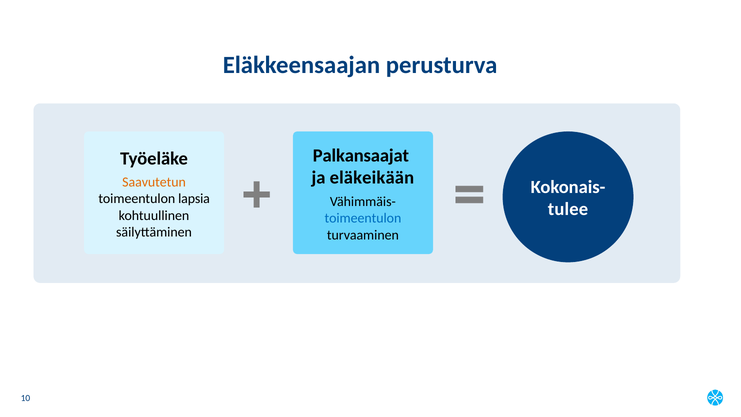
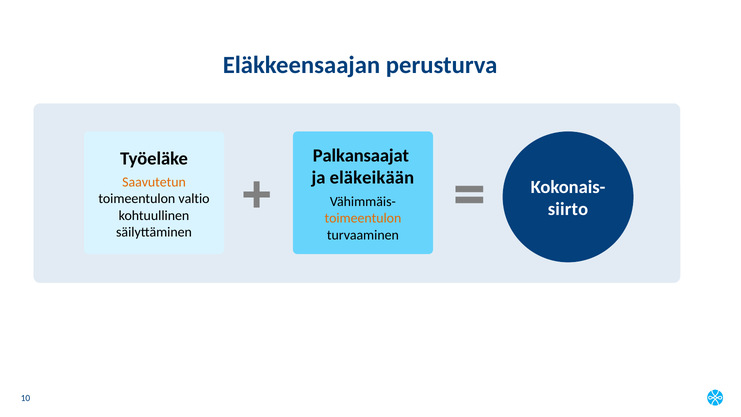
lapsia: lapsia -> valtio
tulee: tulee -> siirto
toimeentulon at (363, 218) colour: blue -> orange
